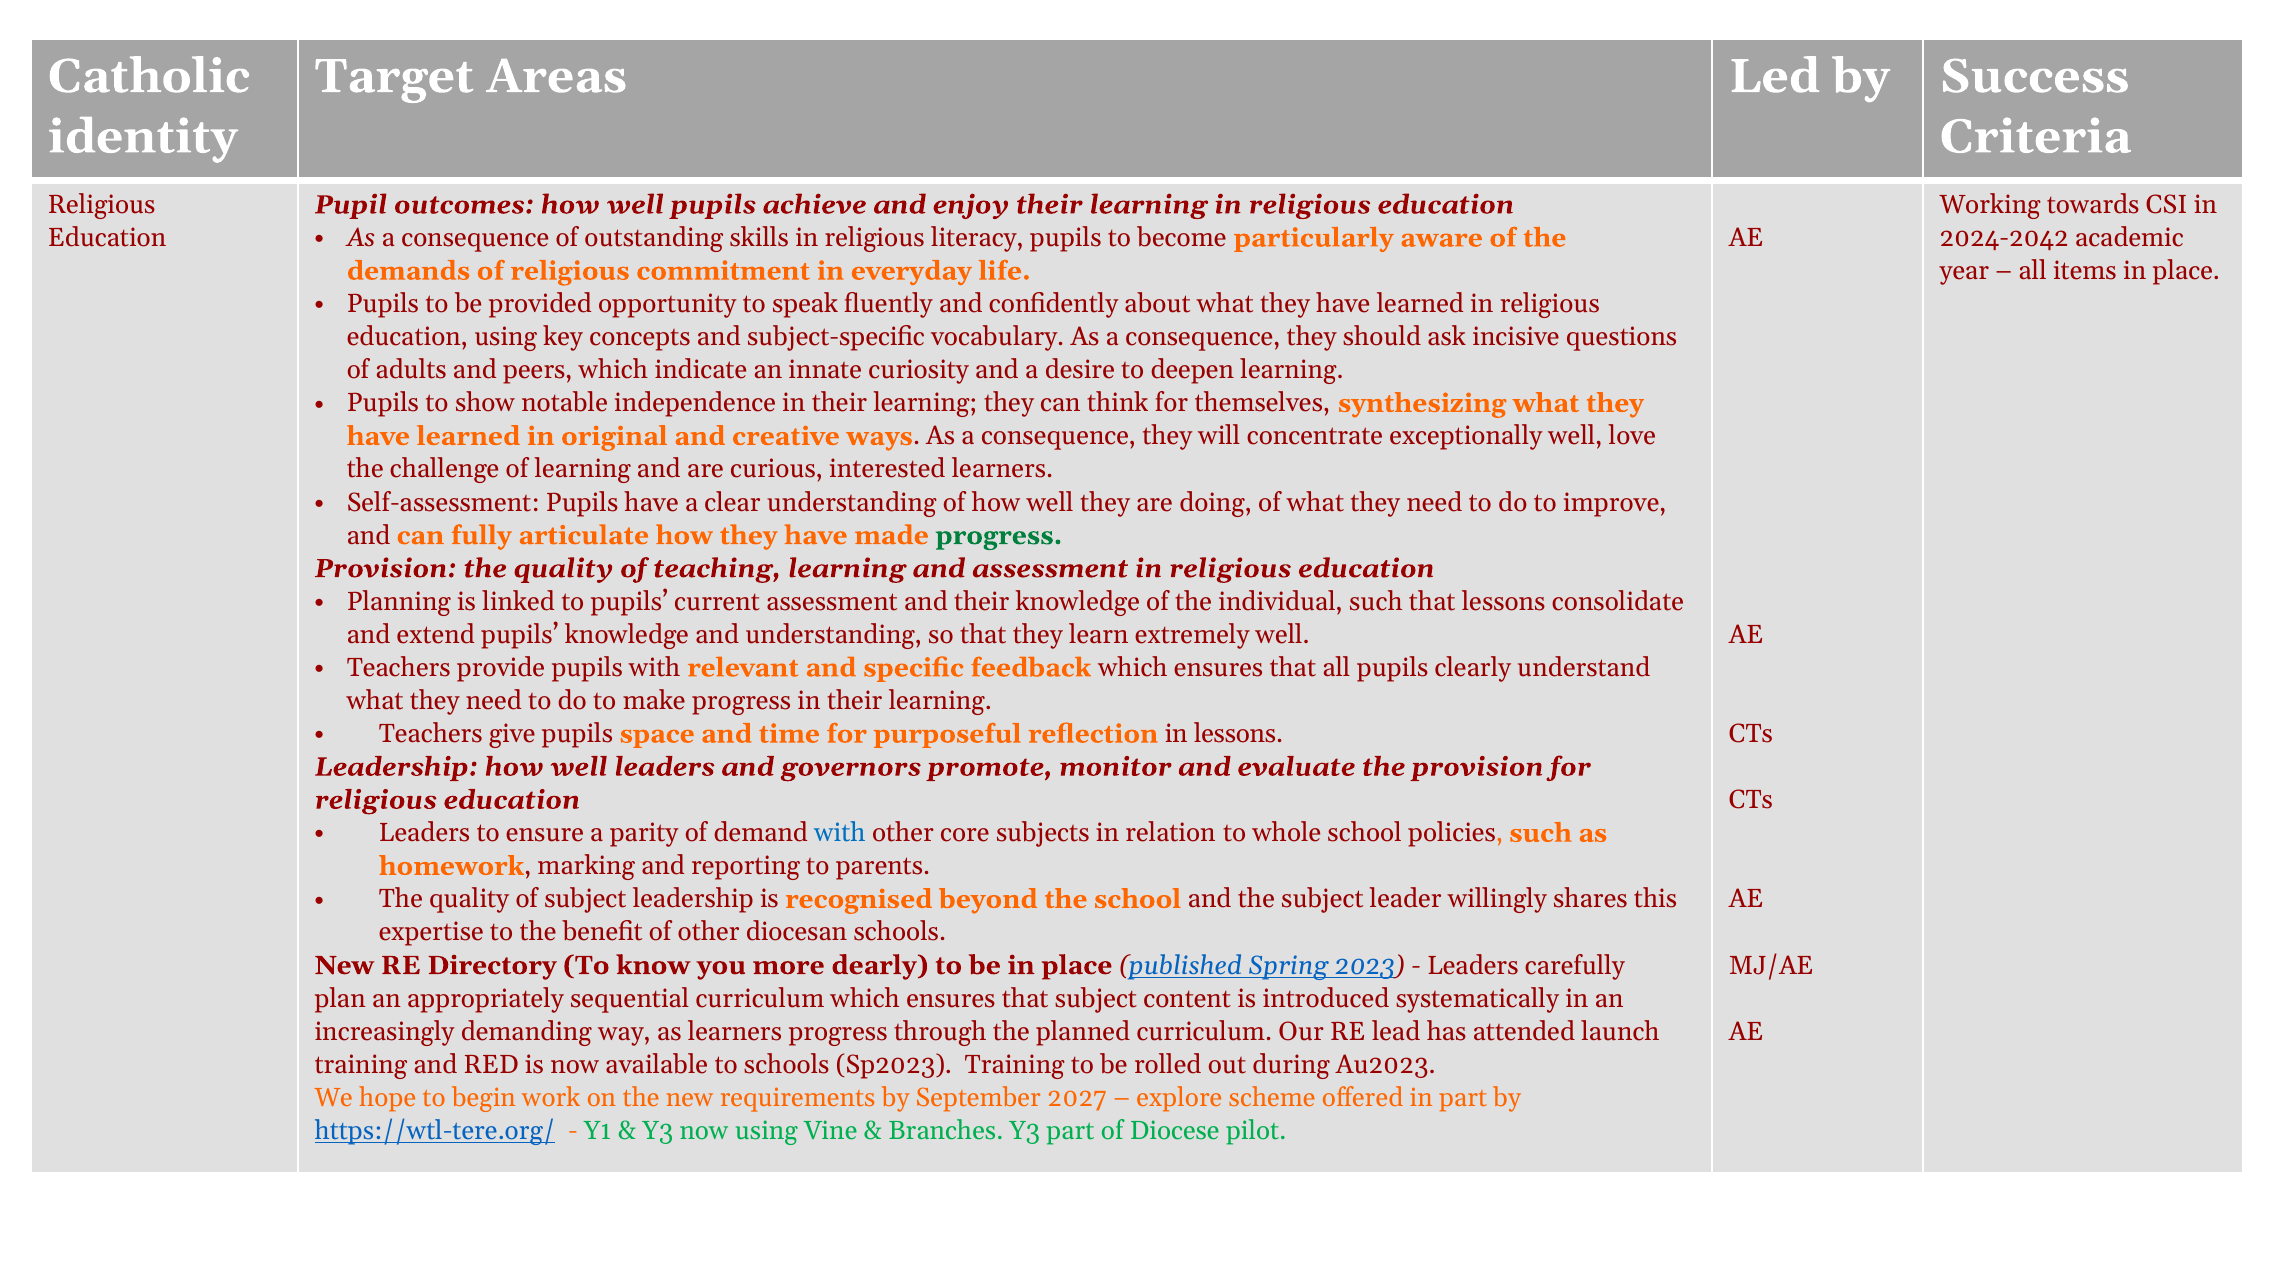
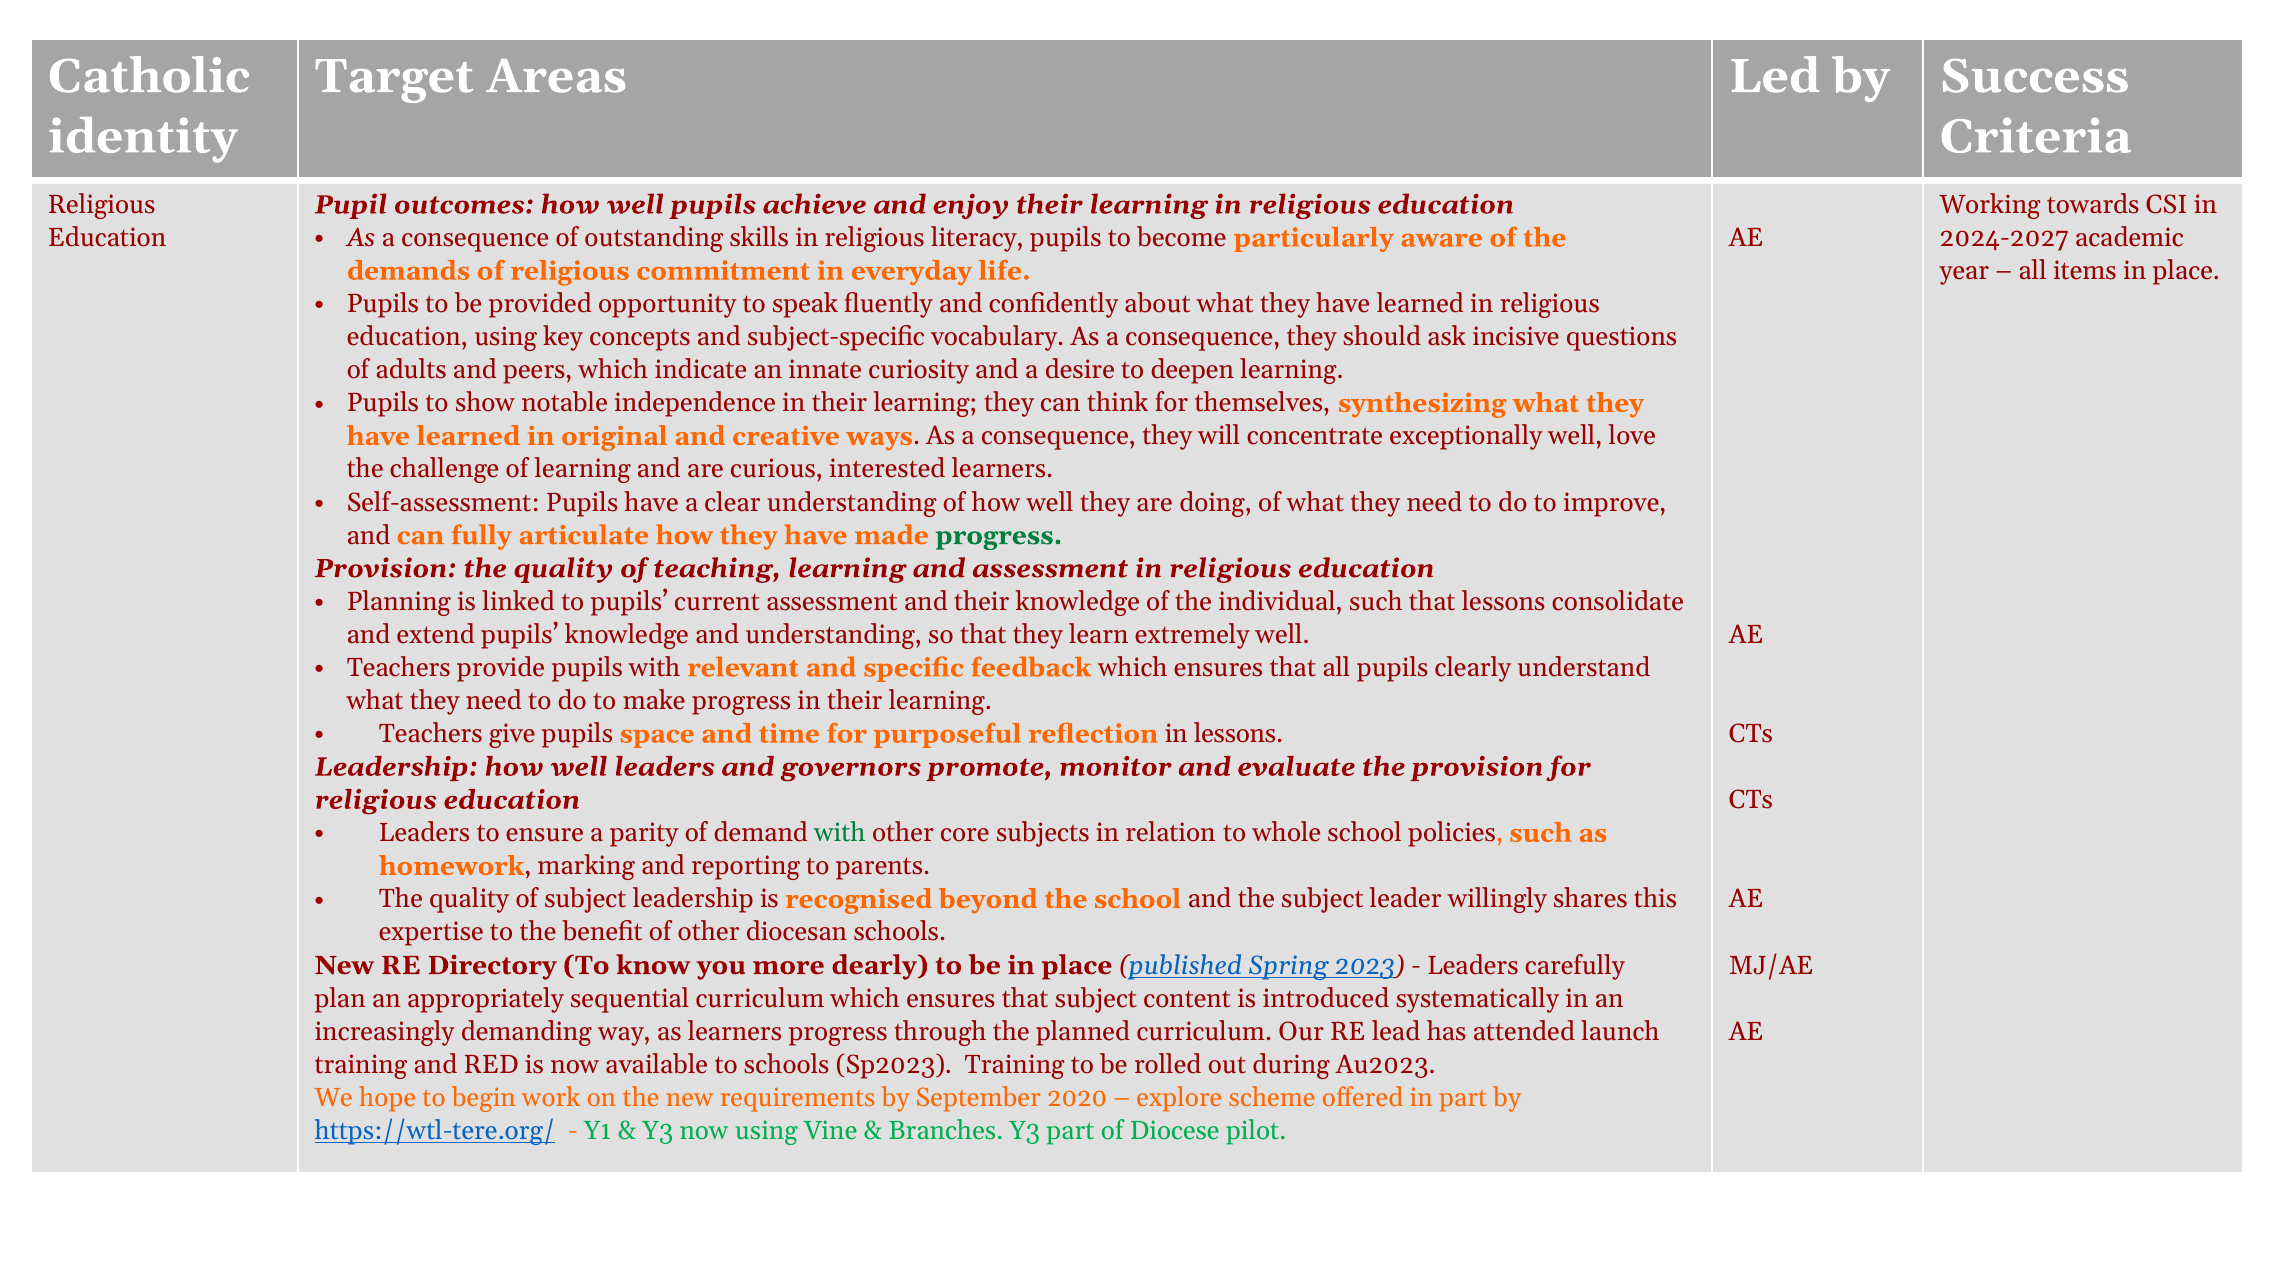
2024-2042: 2024-2042 -> 2024-2027
with at (840, 833) colour: blue -> green
2027: 2027 -> 2020
